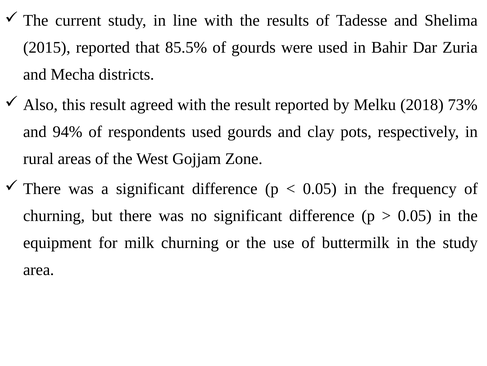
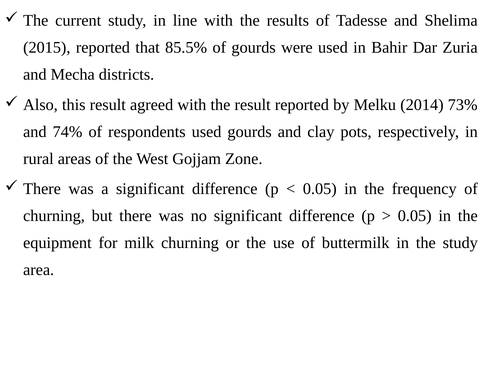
2018: 2018 -> 2014
94%: 94% -> 74%
